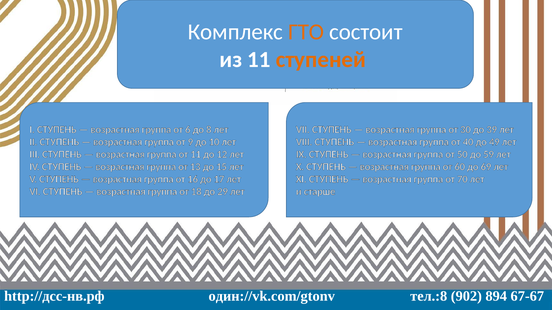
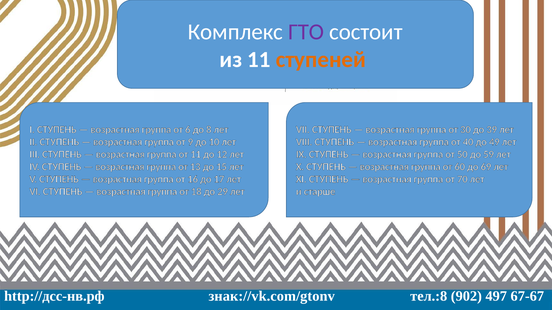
ГТО colour: orange -> purple
один://vk.com/gtonv: один://vk.com/gtonv -> знак://vk.com/gtonv
894: 894 -> 497
